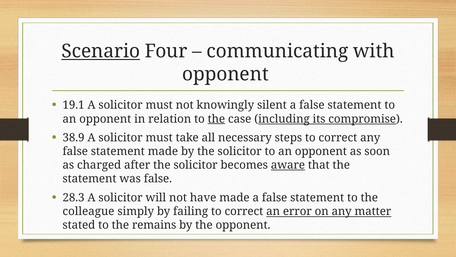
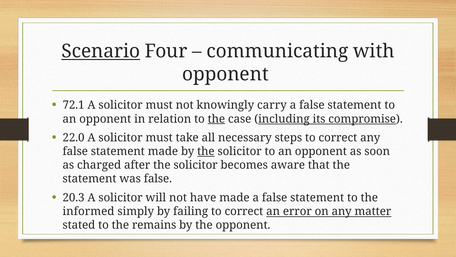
19.1: 19.1 -> 72.1
silent: silent -> carry
38.9: 38.9 -> 22.0
the at (206, 151) underline: none -> present
aware underline: present -> none
28.3: 28.3 -> 20.3
colleague: colleague -> informed
